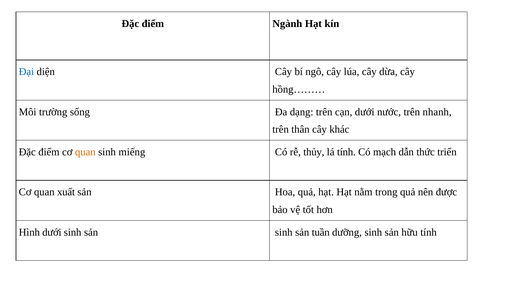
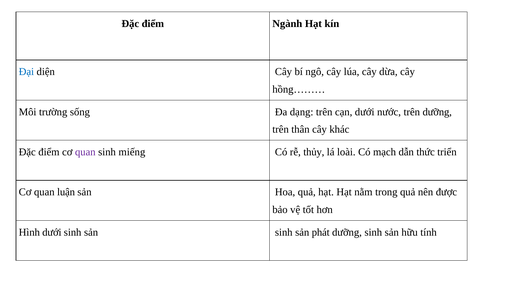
trên nhanh: nhanh -> dưỡng
quan at (85, 152) colour: orange -> purple
lá tính: tính -> loài
xuất: xuất -> luận
tuần: tuần -> phát
